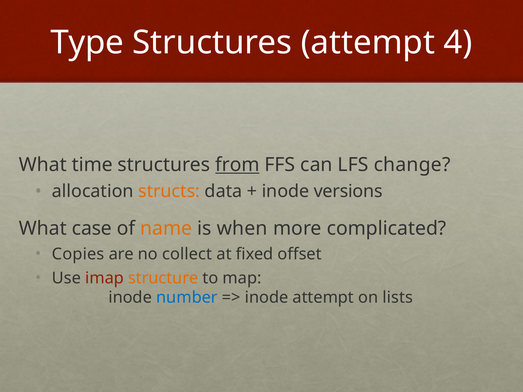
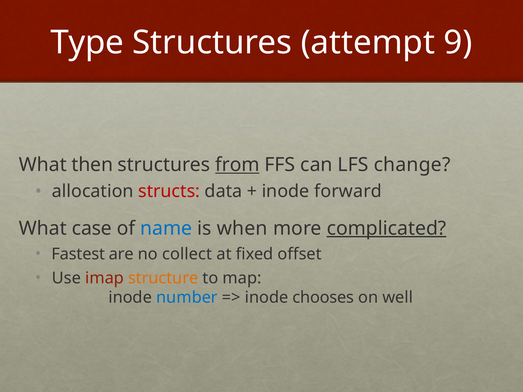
4: 4 -> 9
time: time -> then
structs colour: orange -> red
versions: versions -> forward
name colour: orange -> blue
complicated underline: none -> present
Copies: Copies -> Fastest
inode attempt: attempt -> chooses
lists: lists -> well
